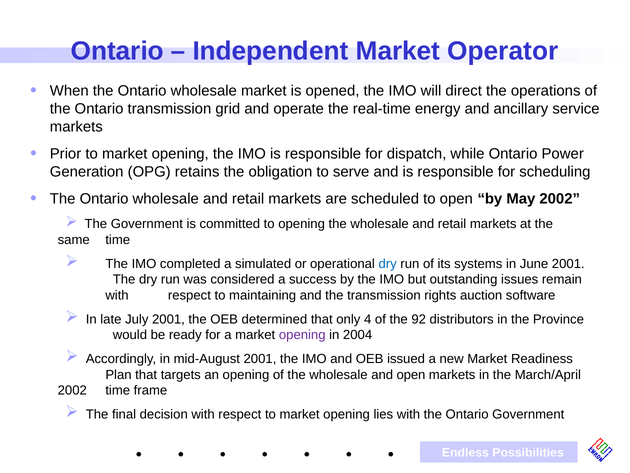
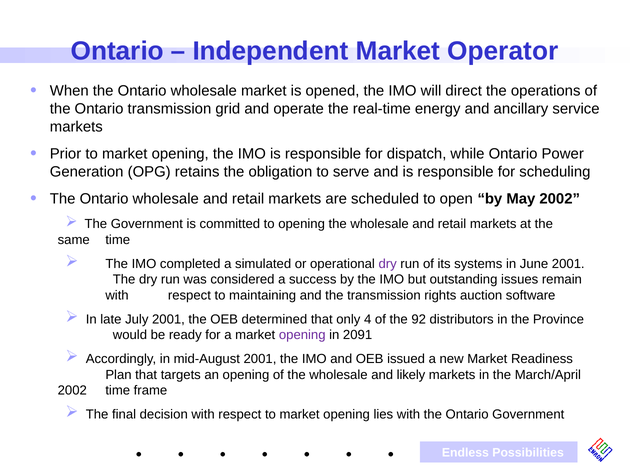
dry at (388, 263) colour: blue -> purple
2004: 2004 -> 2091
and open: open -> likely
